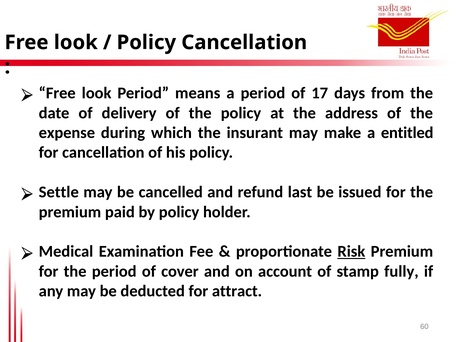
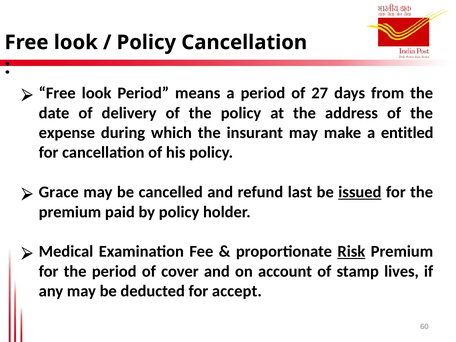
17: 17 -> 27
Settle: Settle -> Grace
issued underline: none -> present
fully: fully -> lives
attract: attract -> accept
